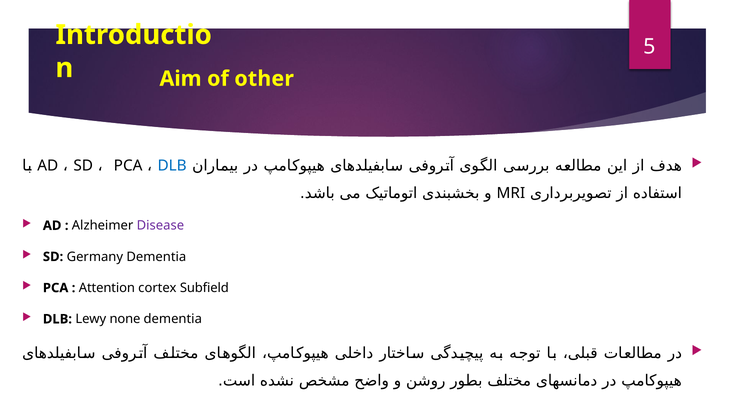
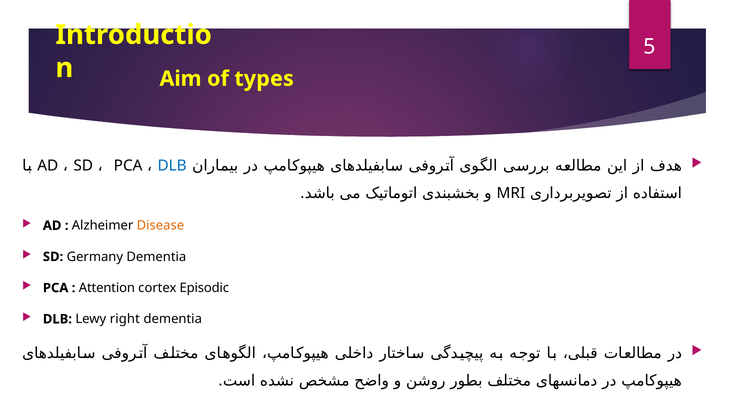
other: other -> types
Disease colour: purple -> orange
Subfield: Subfield -> Episodic
none: none -> right
